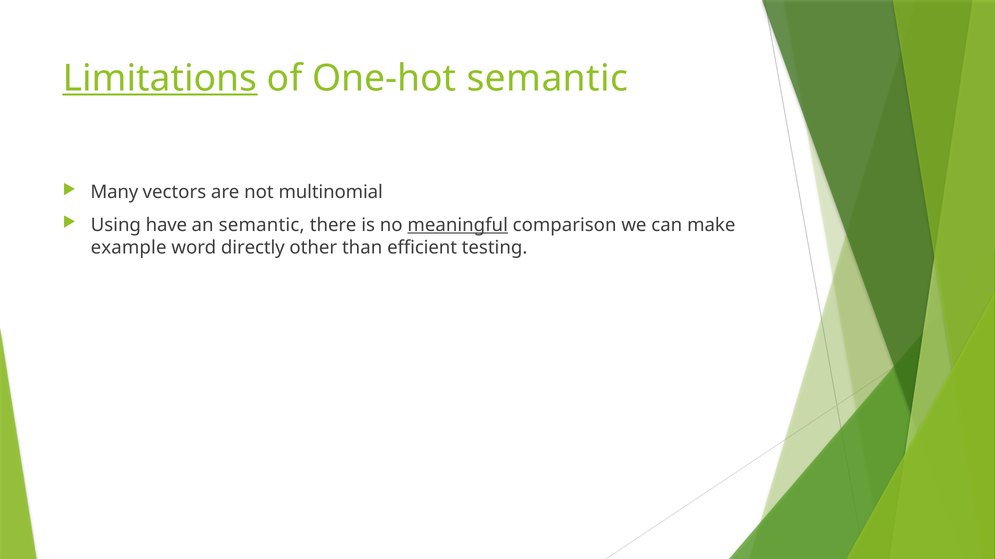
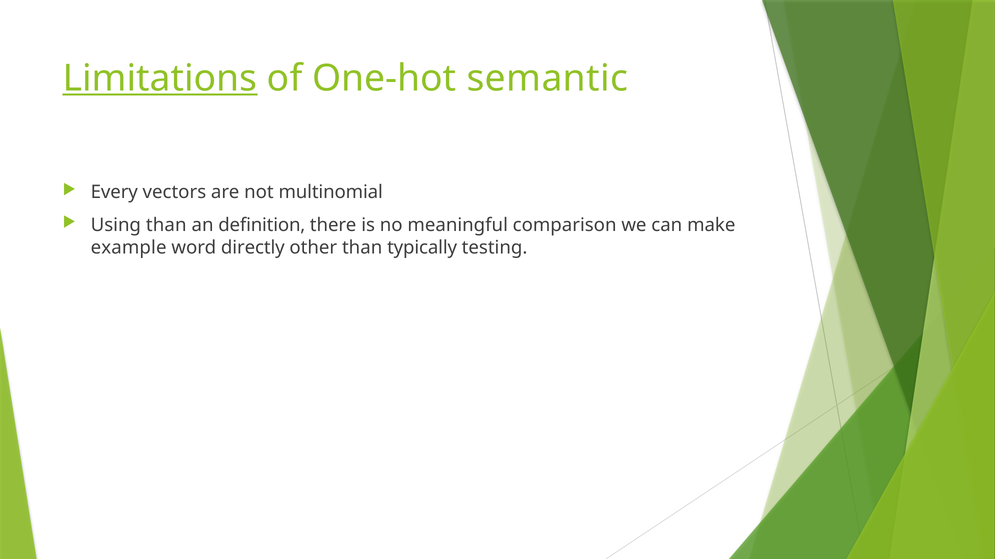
Many: Many -> Every
Using have: have -> than
an semantic: semantic -> definition
meaningful underline: present -> none
efficient: efficient -> typically
